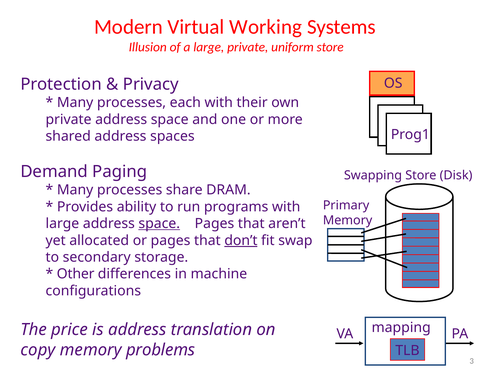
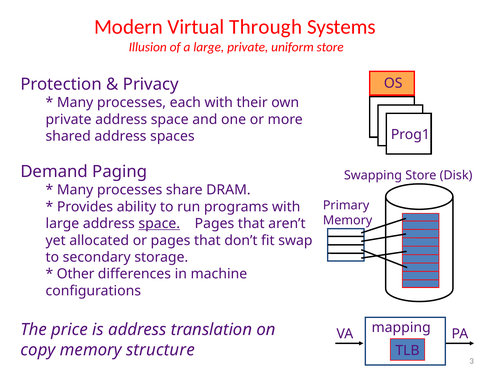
Working: Working -> Through
don’t underline: present -> none
problems: problems -> structure
